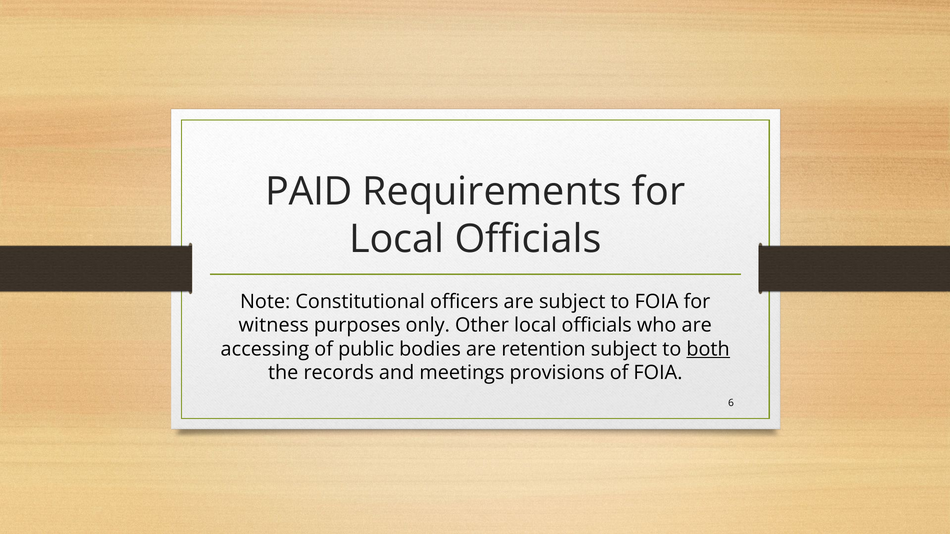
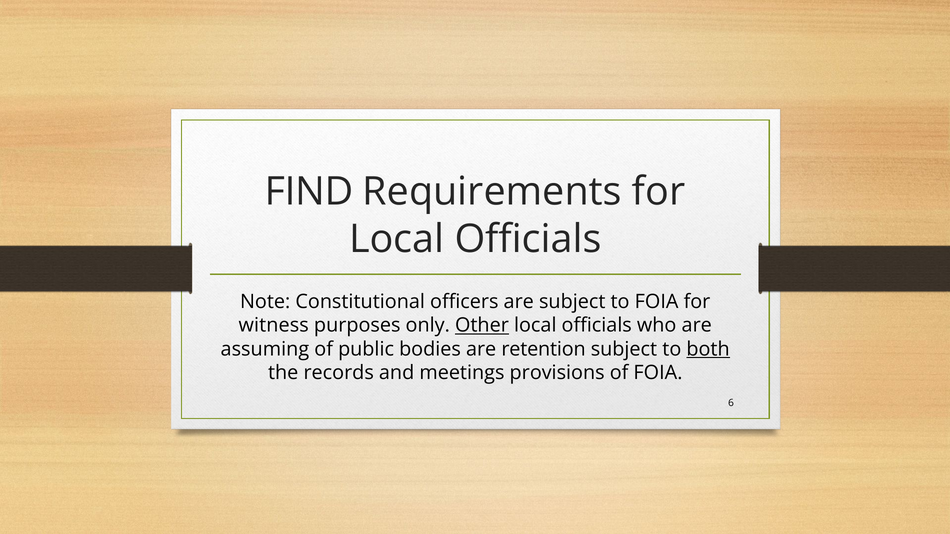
PAID: PAID -> FIND
Other underline: none -> present
accessing: accessing -> assuming
